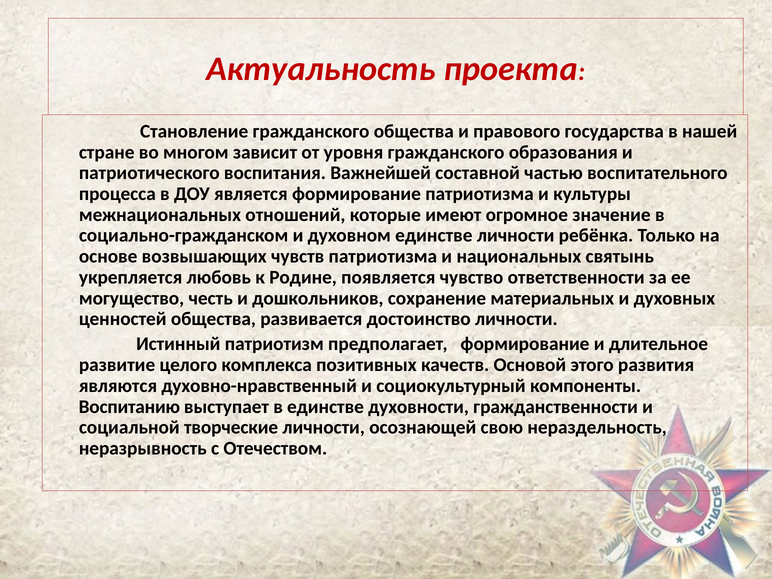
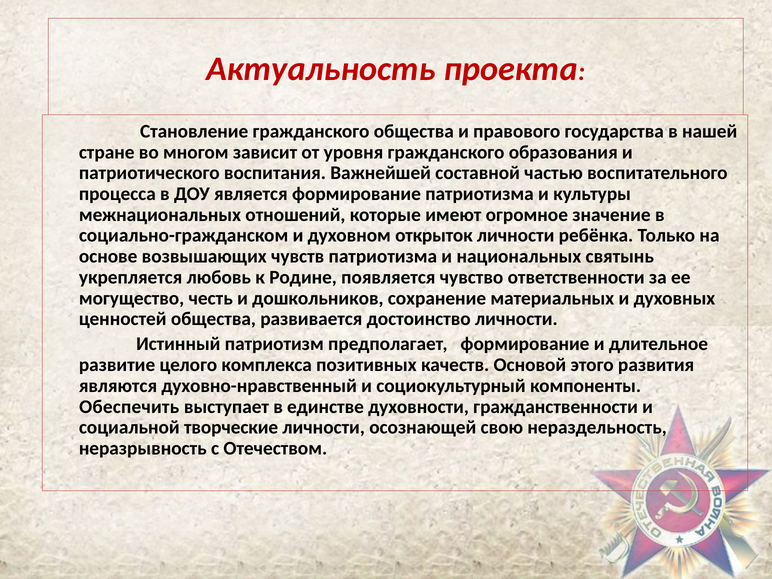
духовном единстве: единстве -> открыток
Воспитанию: Воспитанию -> Обеспечить
